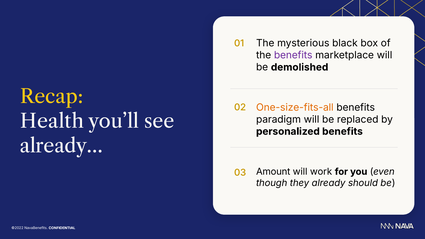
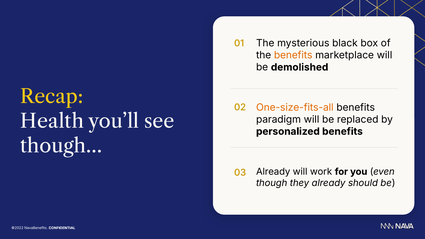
benefits at (293, 55) colour: purple -> orange
already…: already… -> though…
03 Amount: Amount -> Already
